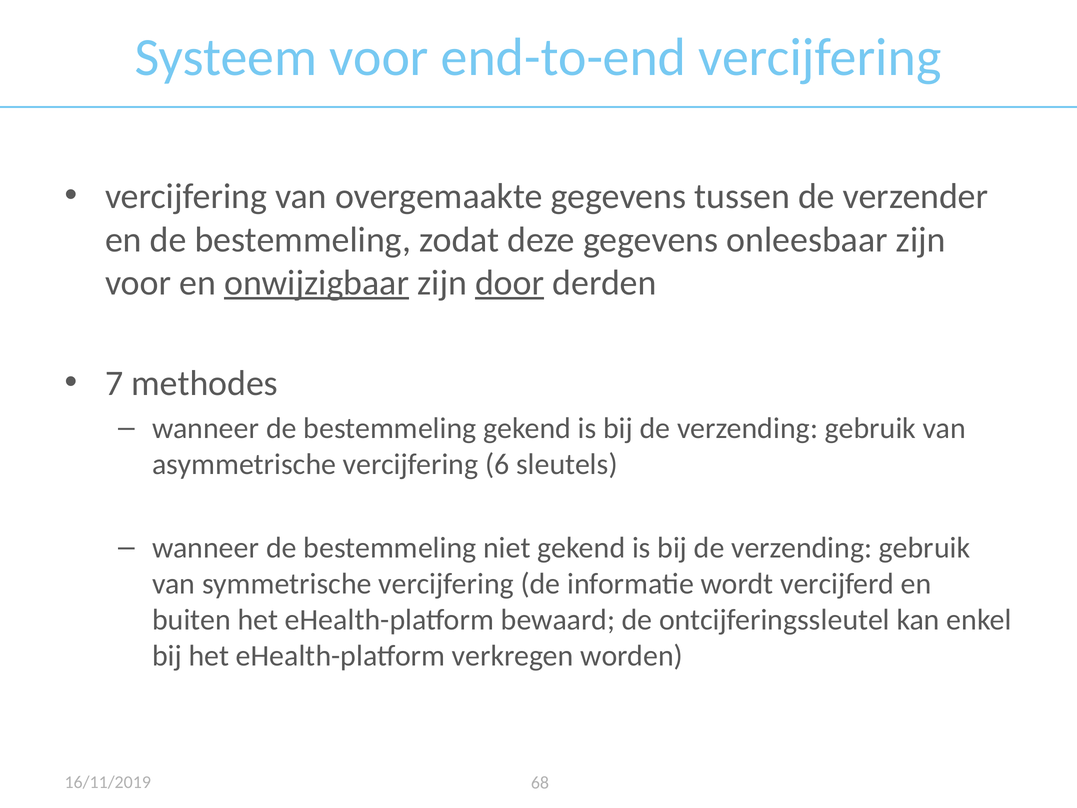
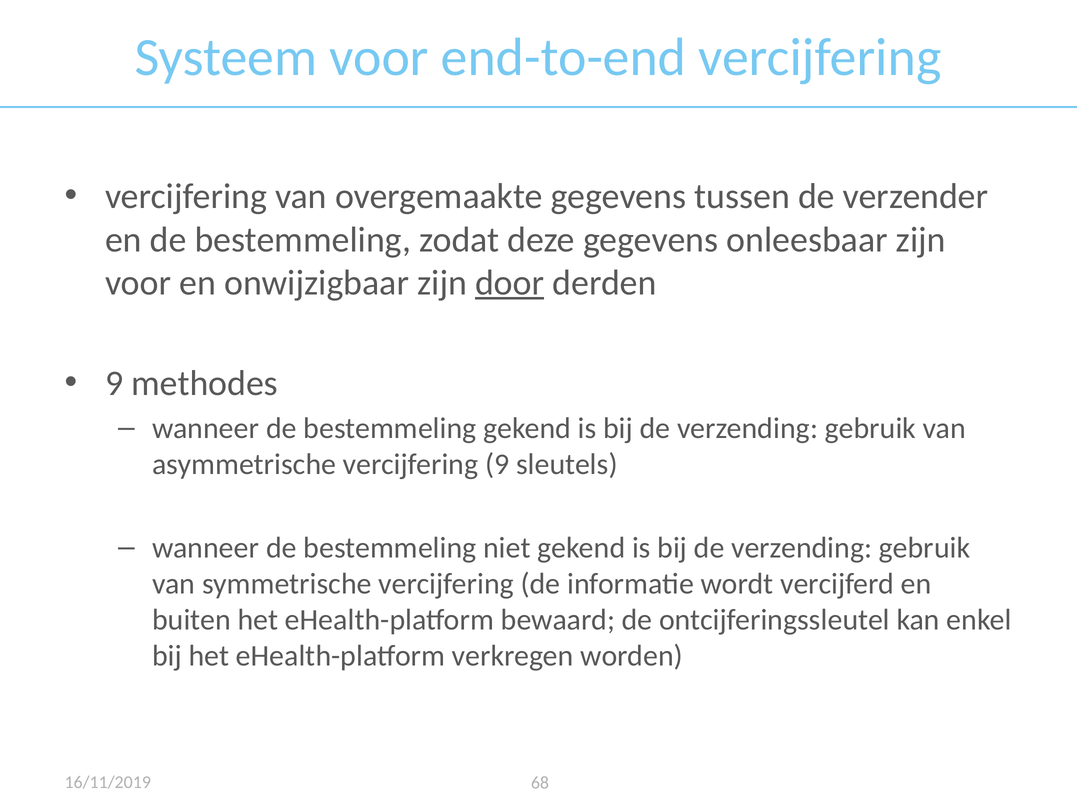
onwijzigbaar underline: present -> none
7 at (114, 383): 7 -> 9
vercijfering 6: 6 -> 9
